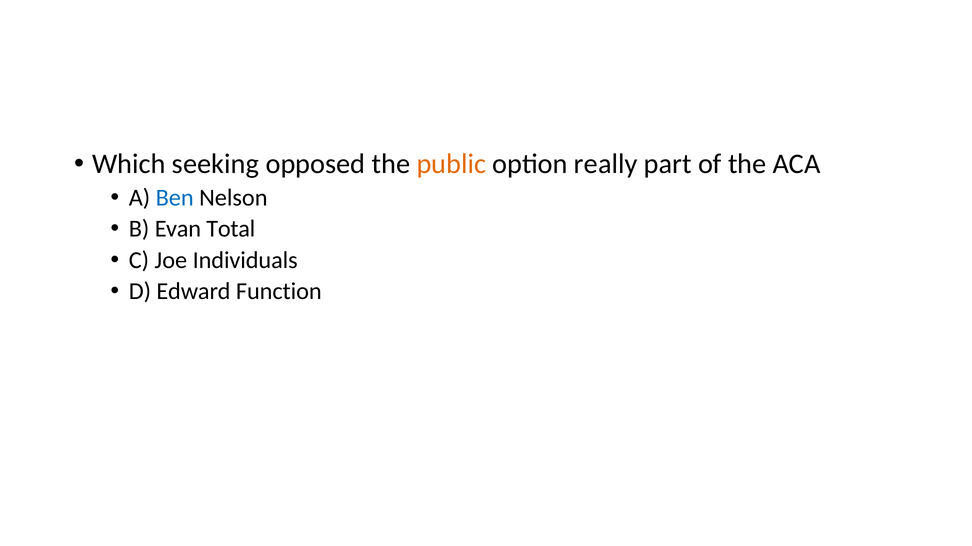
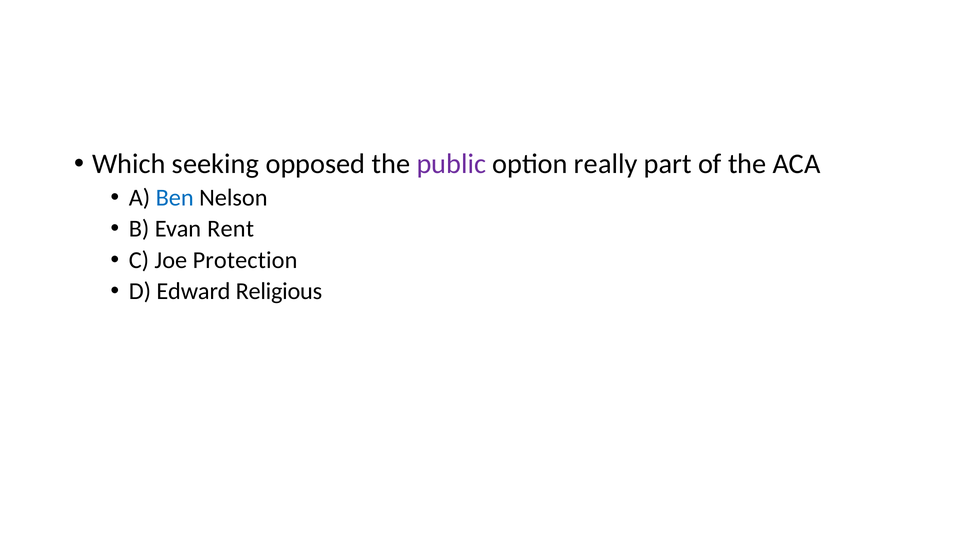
public colour: orange -> purple
Total: Total -> Rent
Individuals: Individuals -> Protection
Function: Function -> Religious
